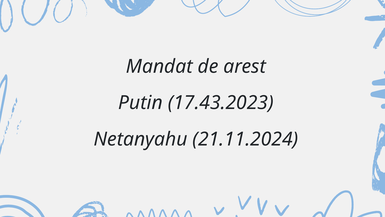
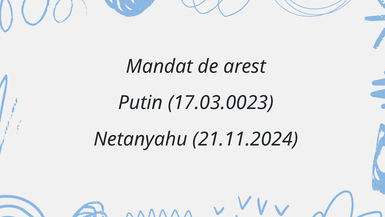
17.43.2023: 17.43.2023 -> 17.03.0023
